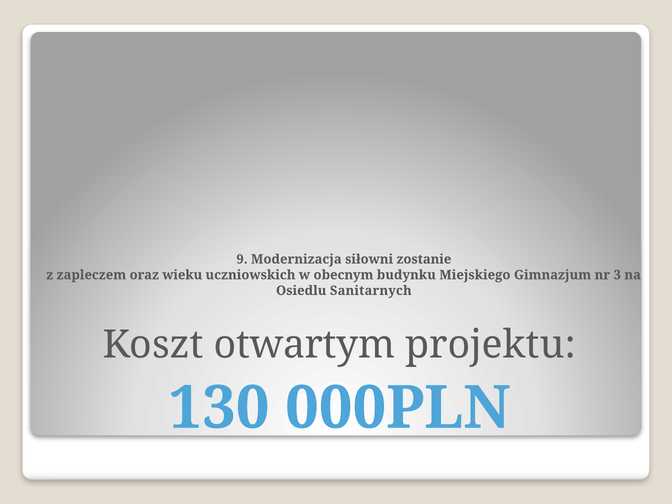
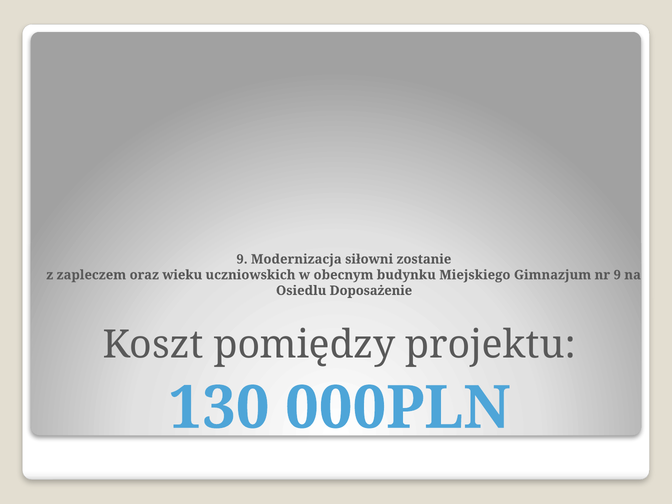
nr 3: 3 -> 9
Sanitarnych: Sanitarnych -> Doposażenie
otwartym: otwartym -> pomiędzy
